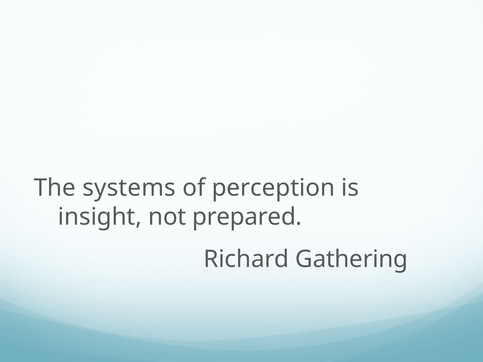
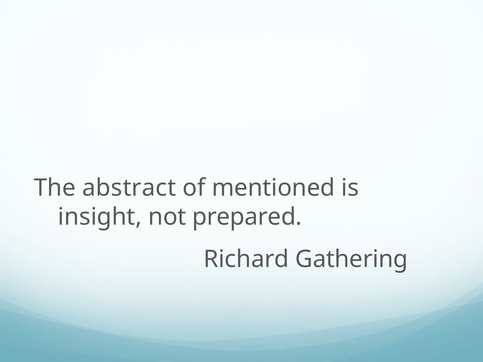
systems: systems -> abstract
perception: perception -> mentioned
